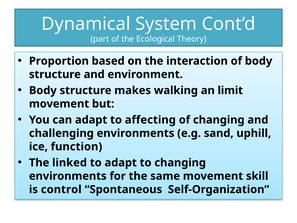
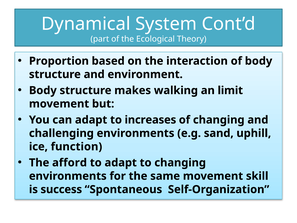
affecting: affecting -> increases
linked: linked -> afford
control: control -> success
